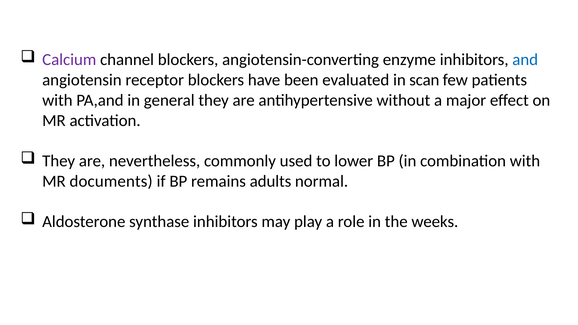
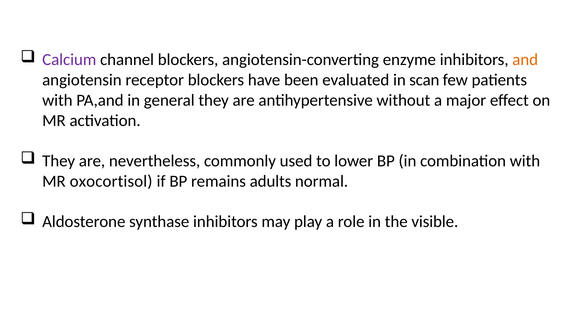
and colour: blue -> orange
documents: documents -> oxocortisol
weeks: weeks -> visible
